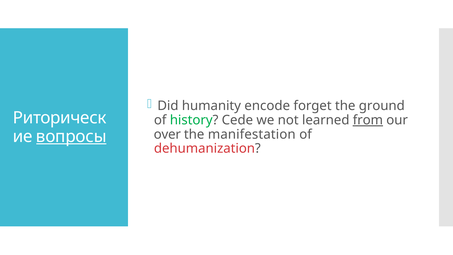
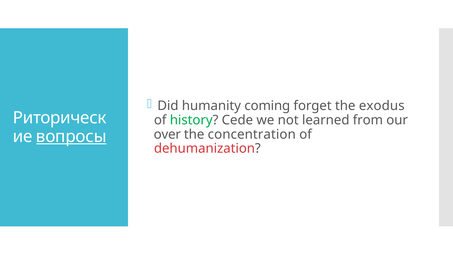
encode: encode -> coming
ground: ground -> exodus
from underline: present -> none
manifestation: manifestation -> concentration
